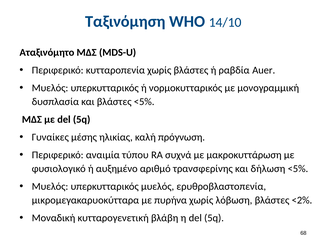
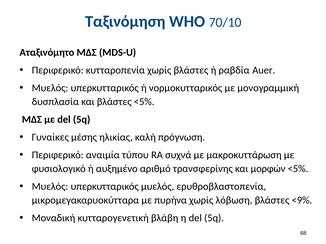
14/10: 14/10 -> 70/10
δήλωση: δήλωση -> μορφών
<2%: <2% -> <9%
